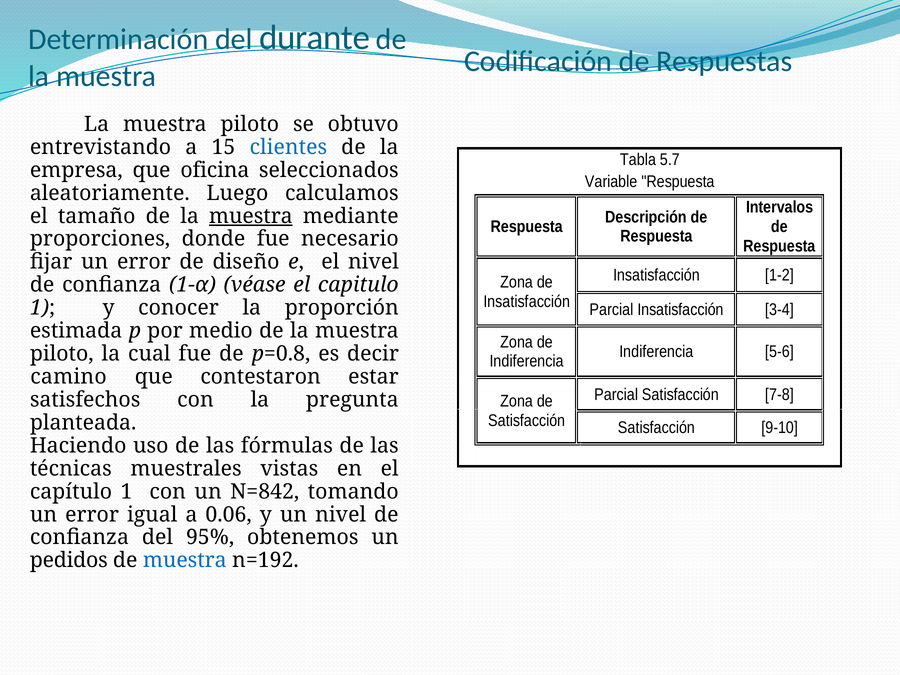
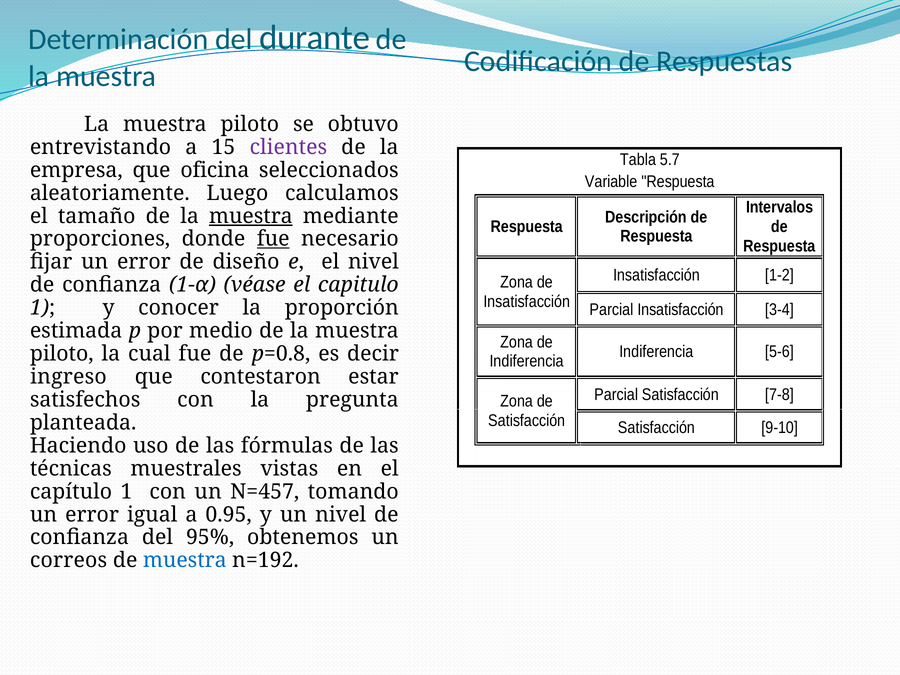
clientes colour: blue -> purple
fue at (273, 239) underline: none -> present
camino: camino -> ingreso
N=842: N=842 -> N=457
0.06: 0.06 -> 0.95
pedidos: pedidos -> correos
